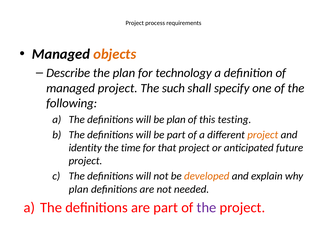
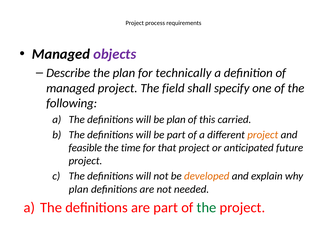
objects colour: orange -> purple
technology: technology -> technically
such: such -> field
testing: testing -> carried
identity: identity -> feasible
the at (207, 208) colour: purple -> green
